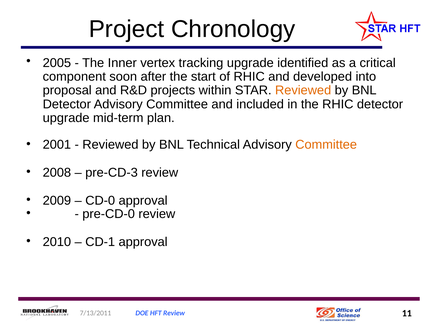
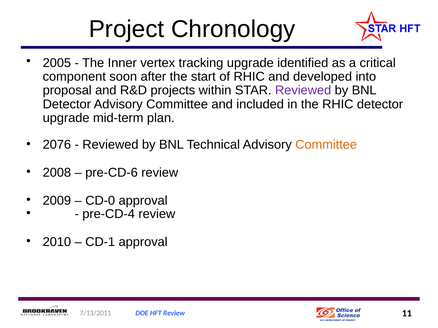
Reviewed at (303, 91) colour: orange -> purple
2001: 2001 -> 2076
pre-CD-3: pre-CD-3 -> pre-CD-6
pre-CD-0: pre-CD-0 -> pre-CD-4
